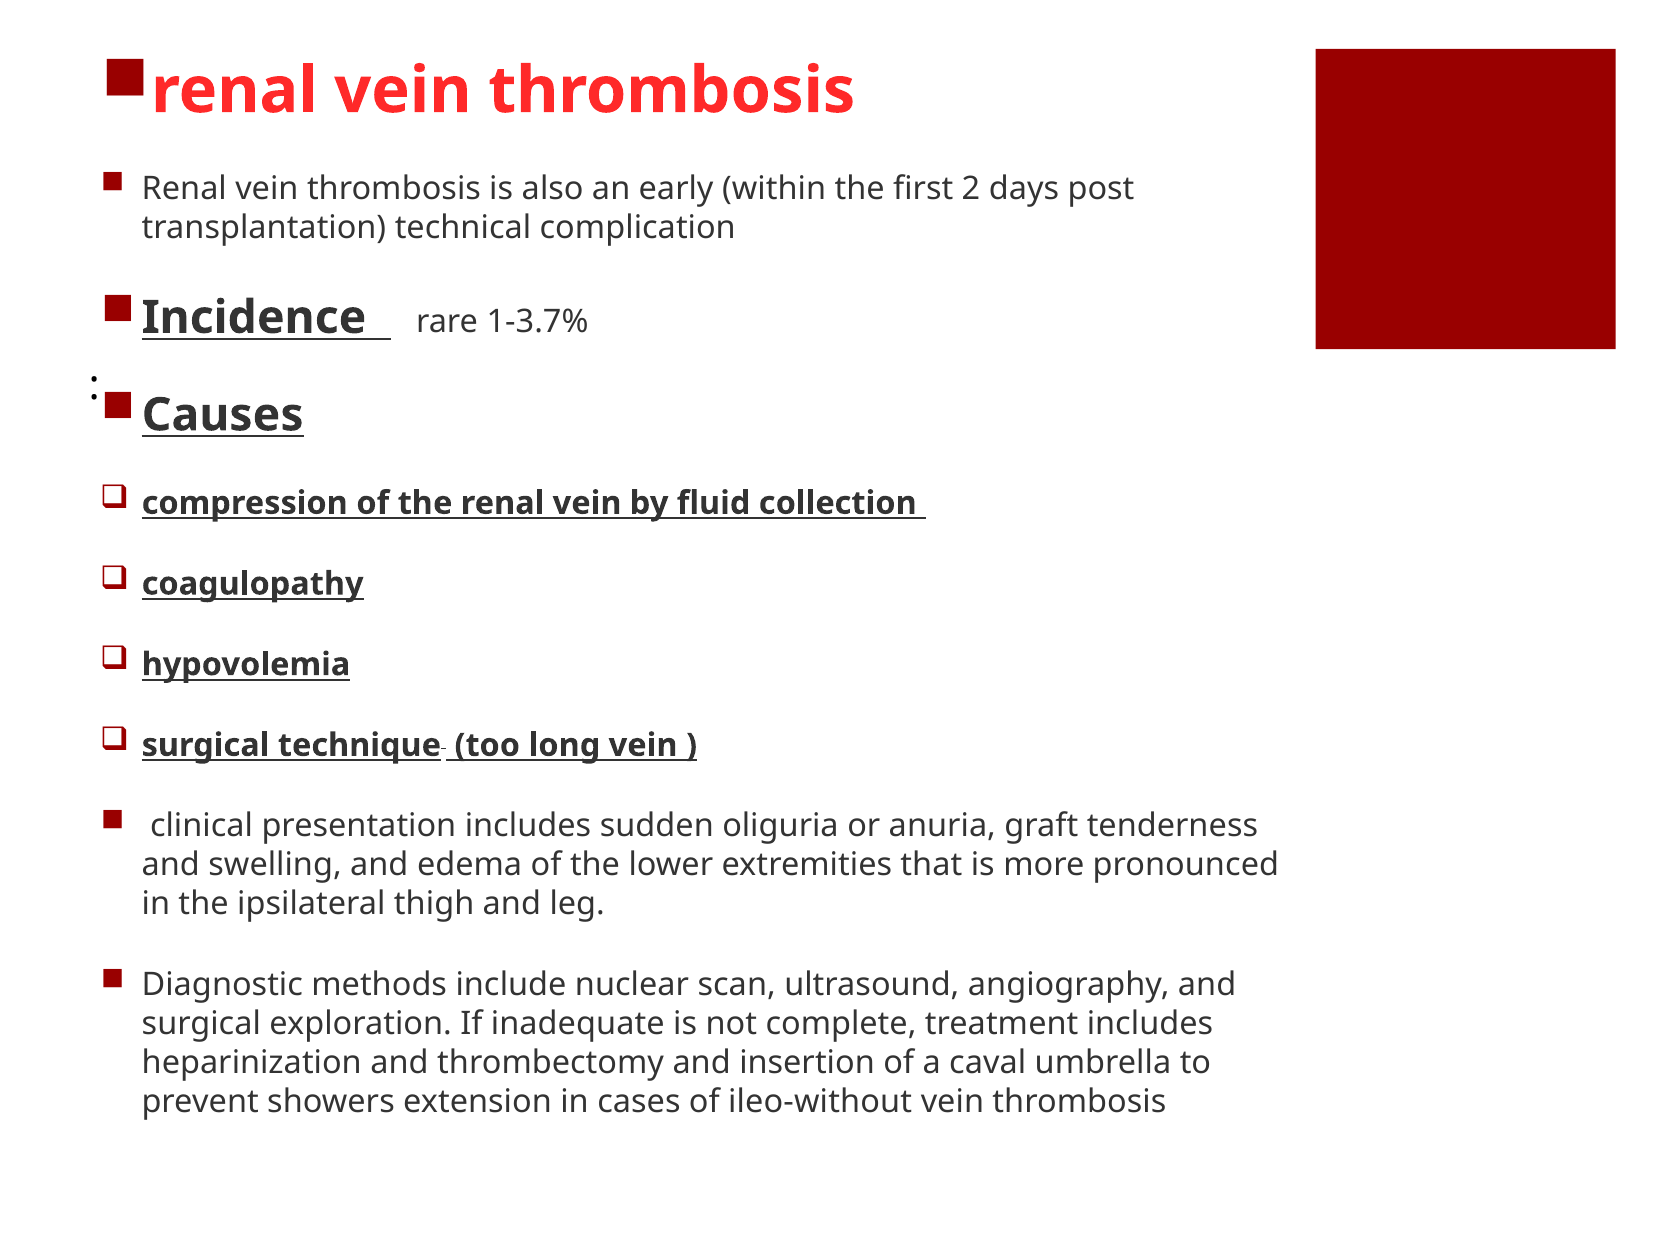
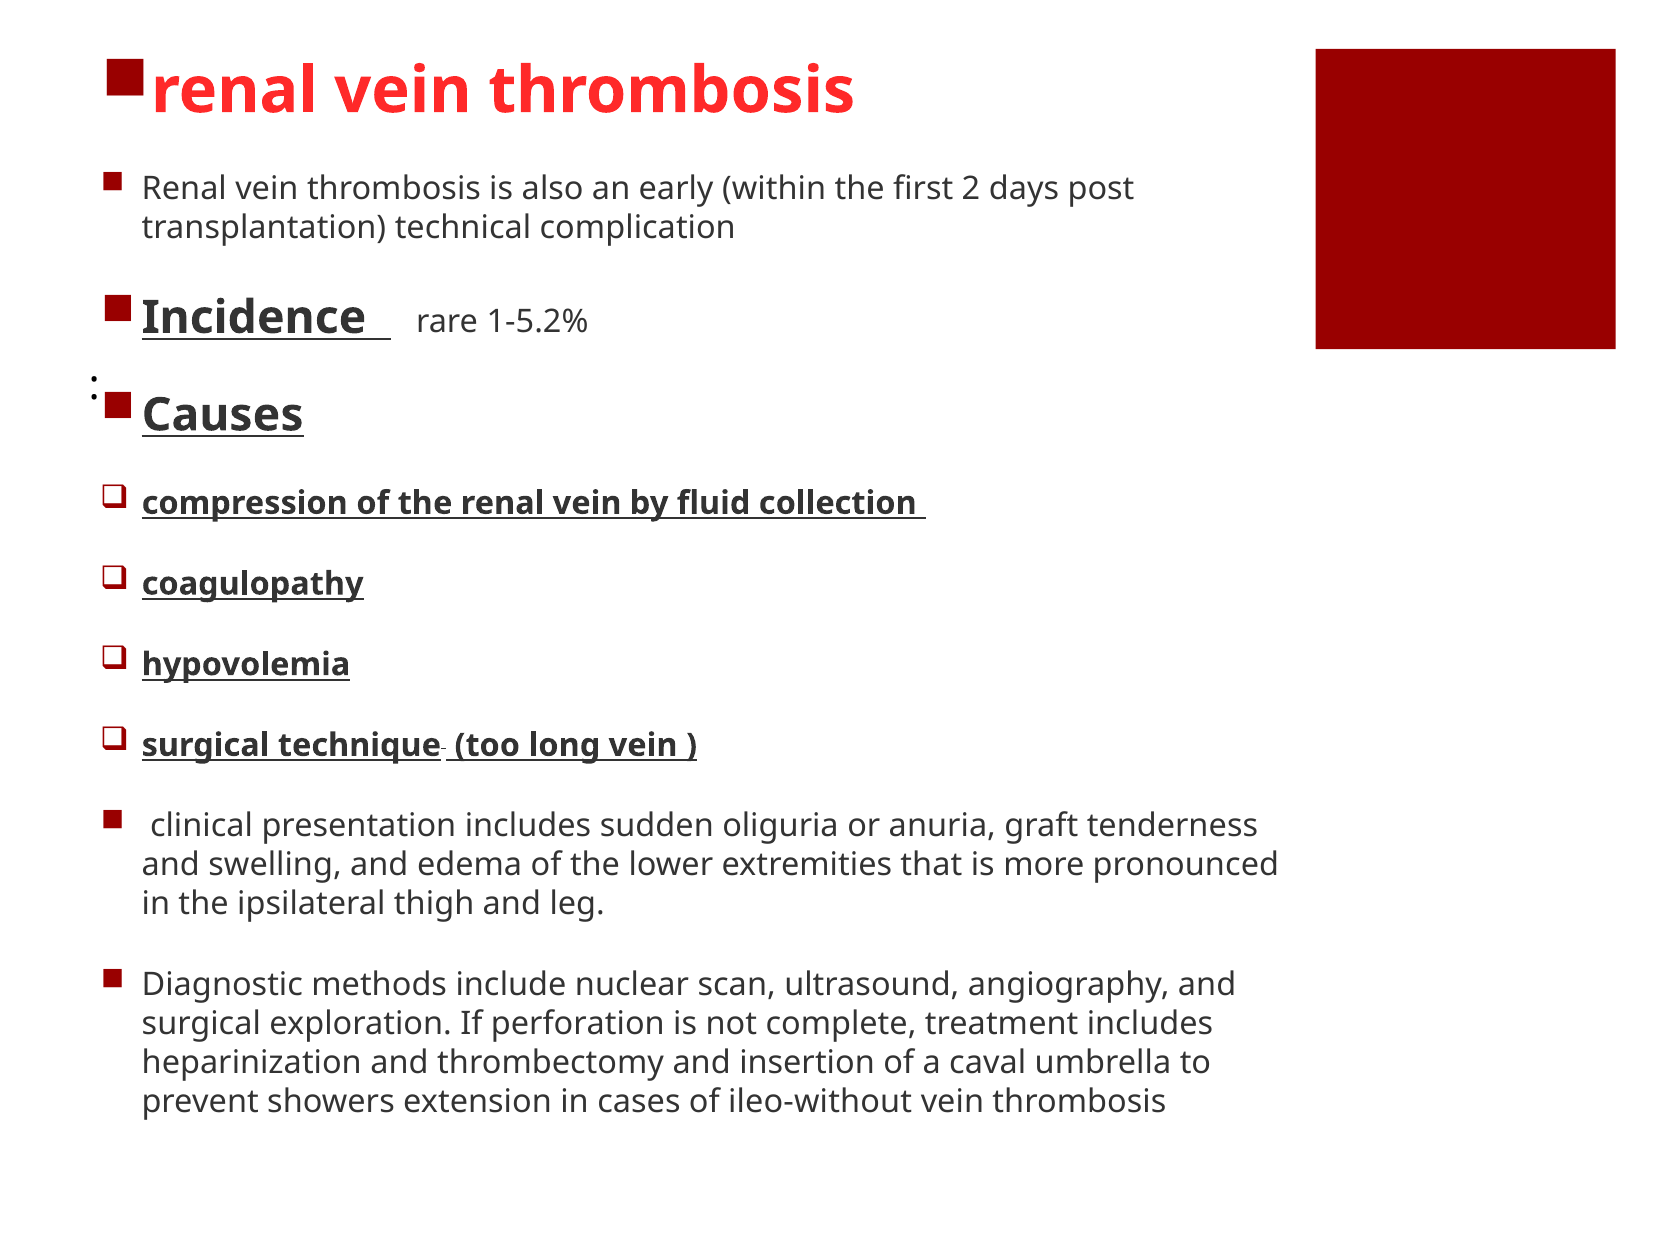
1-3.7%: 1-3.7% -> 1-5.2%
inadequate: inadequate -> perforation
